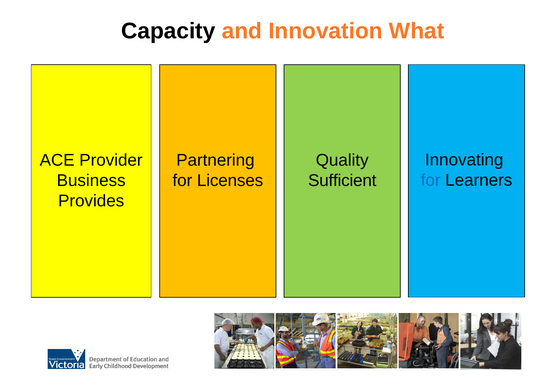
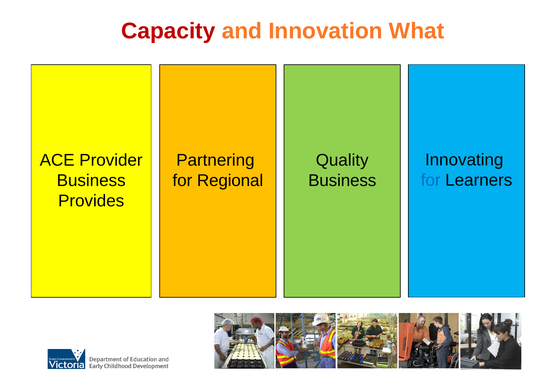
Capacity colour: black -> red
Sufficient at (342, 181): Sufficient -> Business
Licenses: Licenses -> Regional
